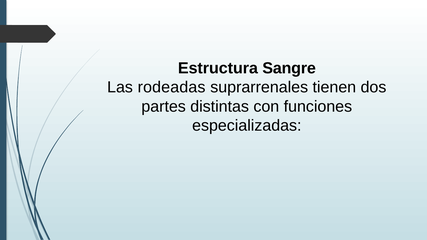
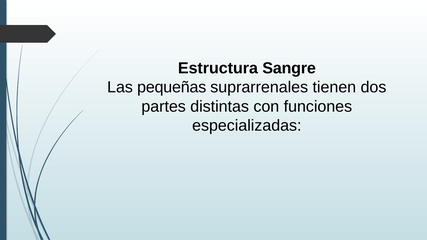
rodeadas: rodeadas -> pequeñas
